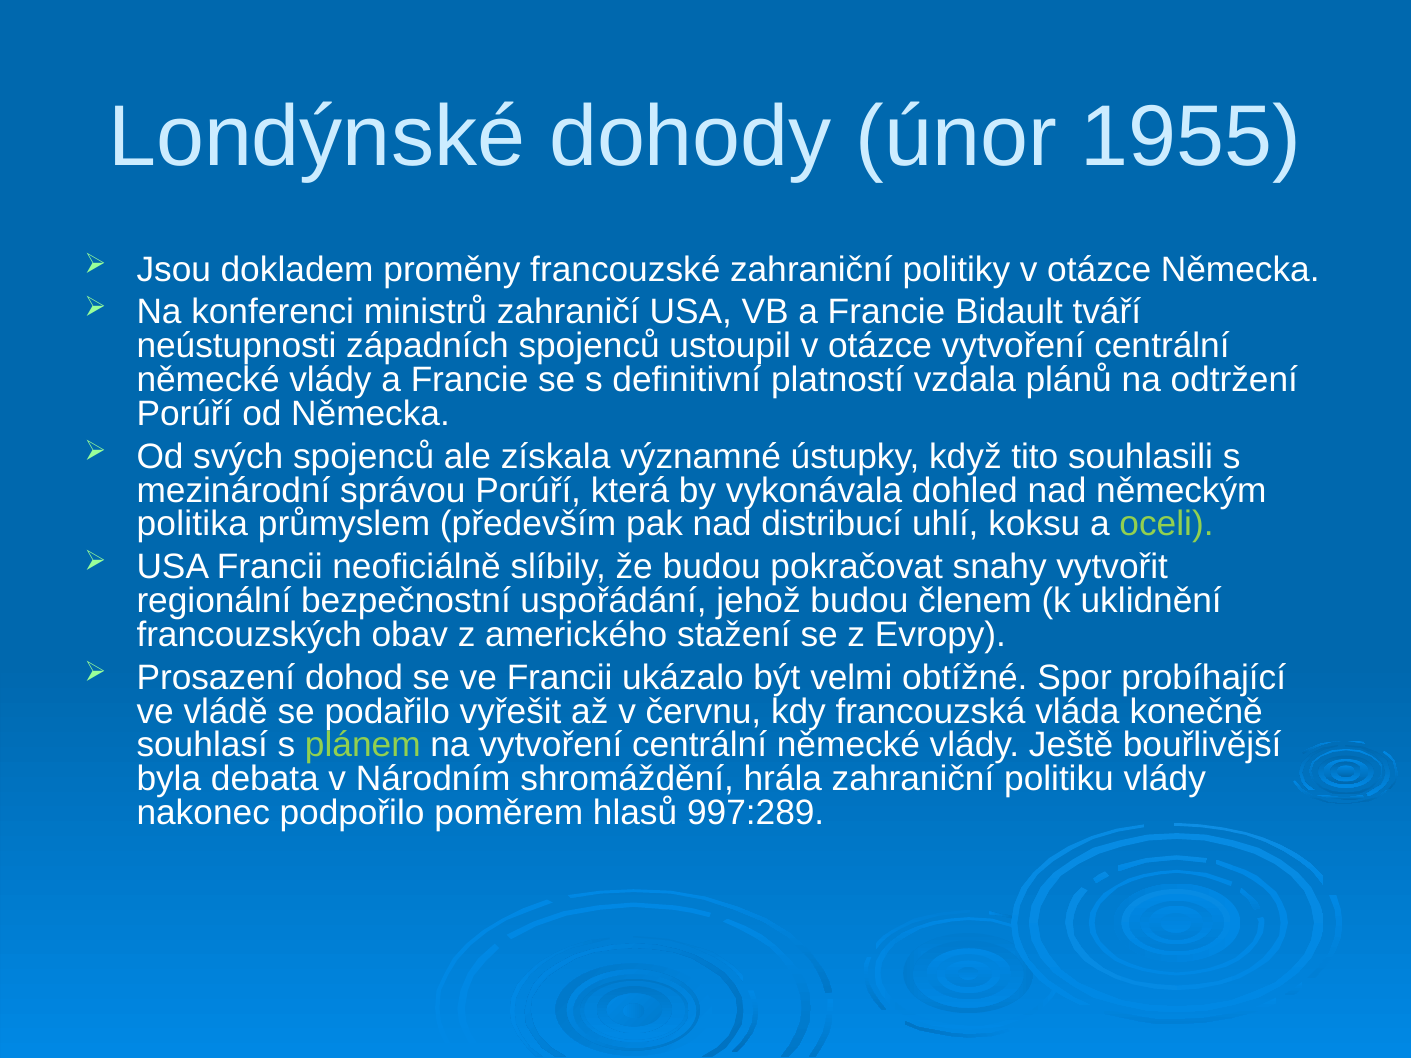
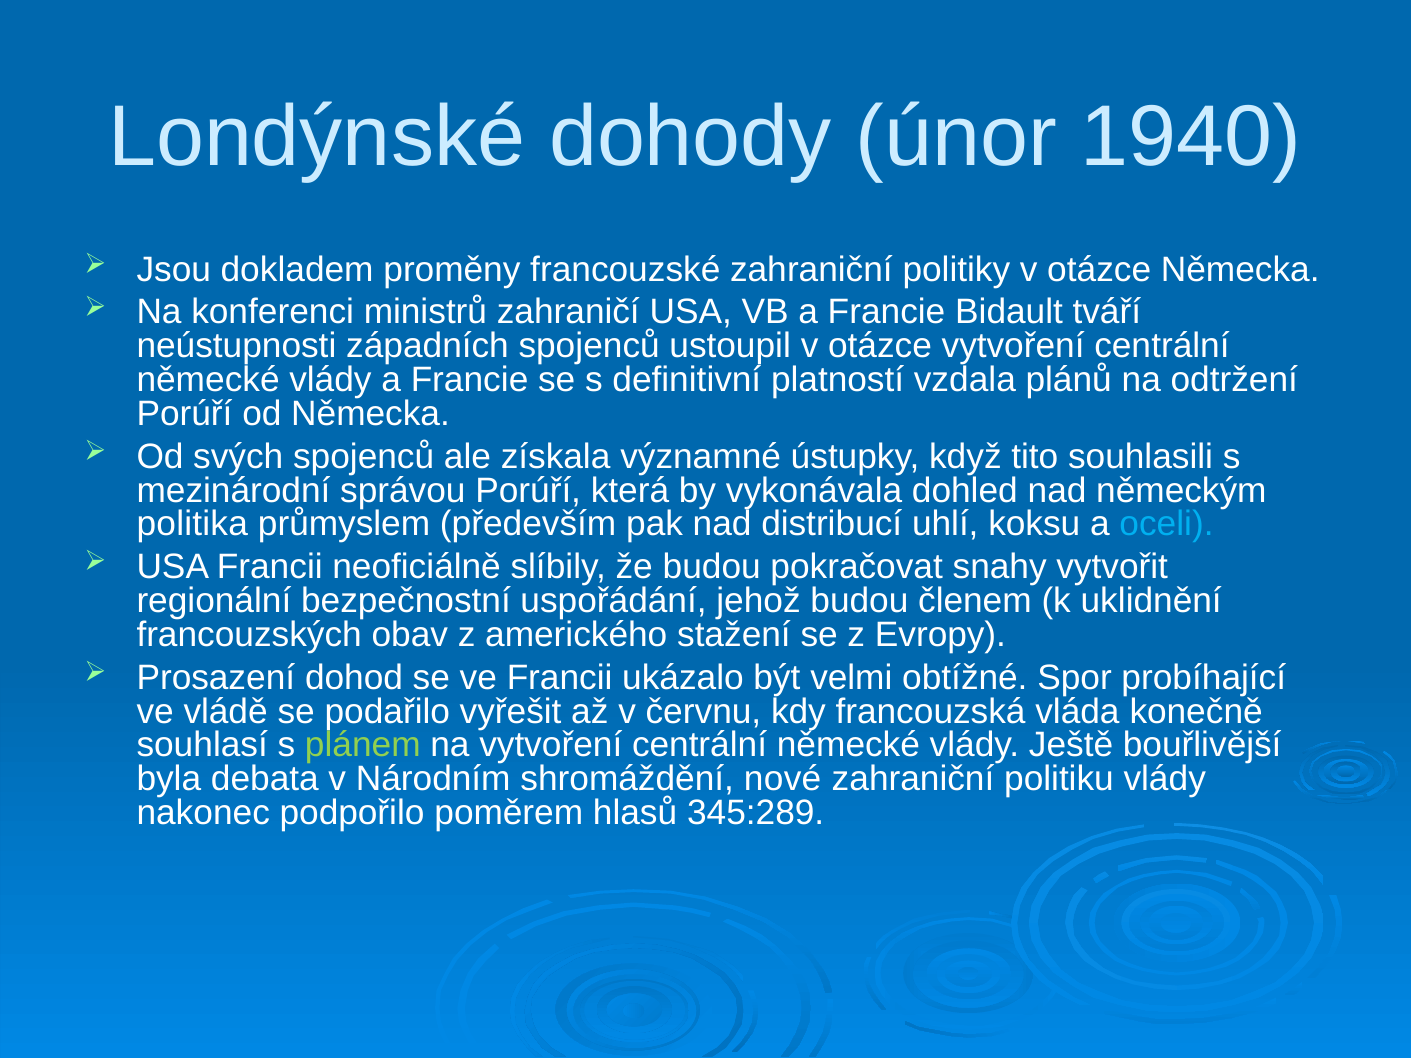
1955: 1955 -> 1940
oceli colour: light green -> light blue
hrála: hrála -> nové
997:289: 997:289 -> 345:289
